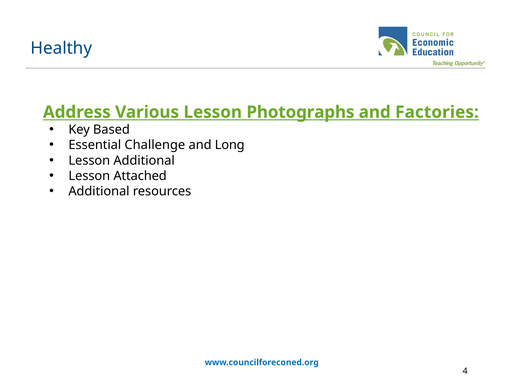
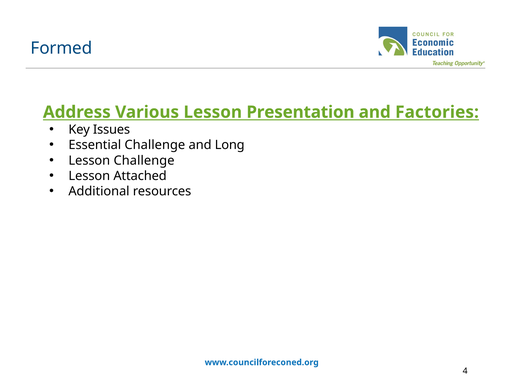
Healthy: Healthy -> Formed
Photographs: Photographs -> Presentation
Based: Based -> Issues
Lesson Additional: Additional -> Challenge
